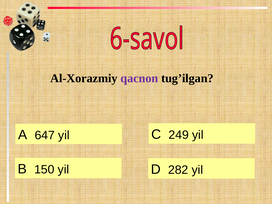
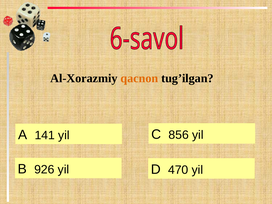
qacnon colour: purple -> orange
249: 249 -> 856
647: 647 -> 141
150: 150 -> 926
282: 282 -> 470
